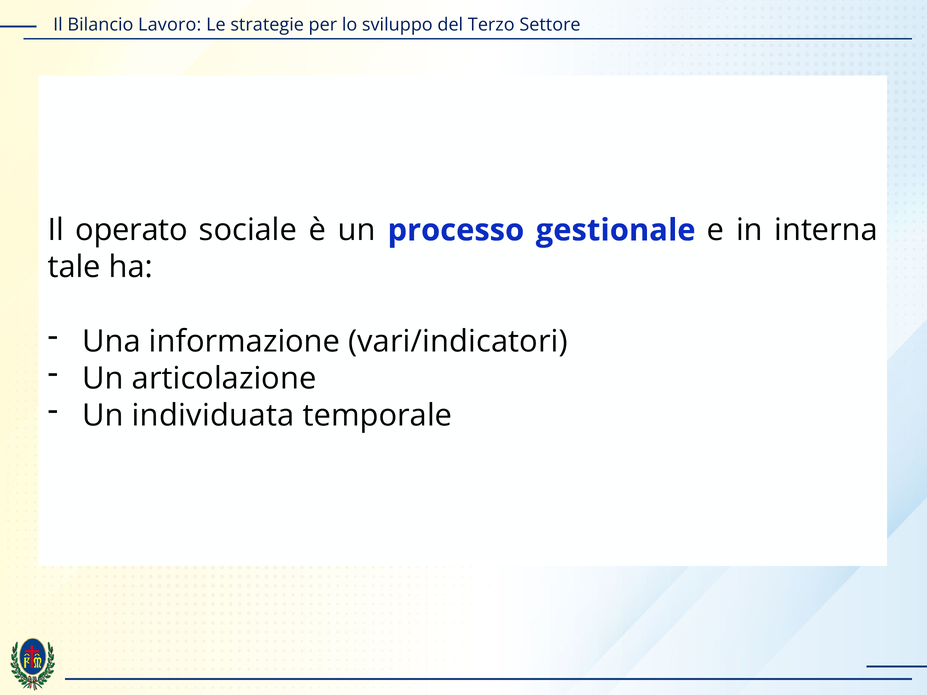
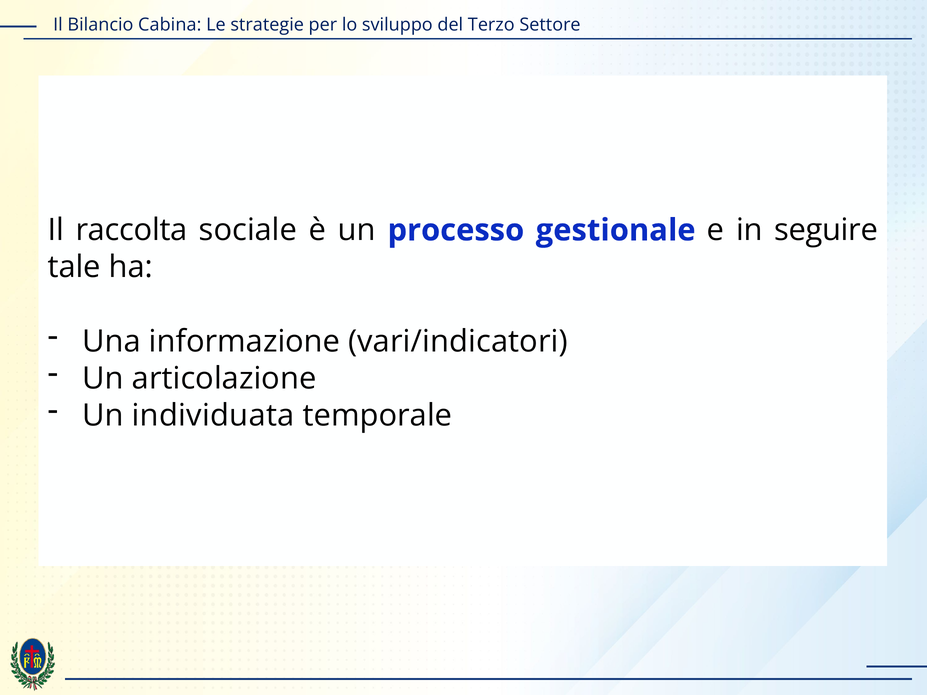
Lavoro: Lavoro -> Cabina
operato: operato -> raccolta
interna: interna -> seguire
